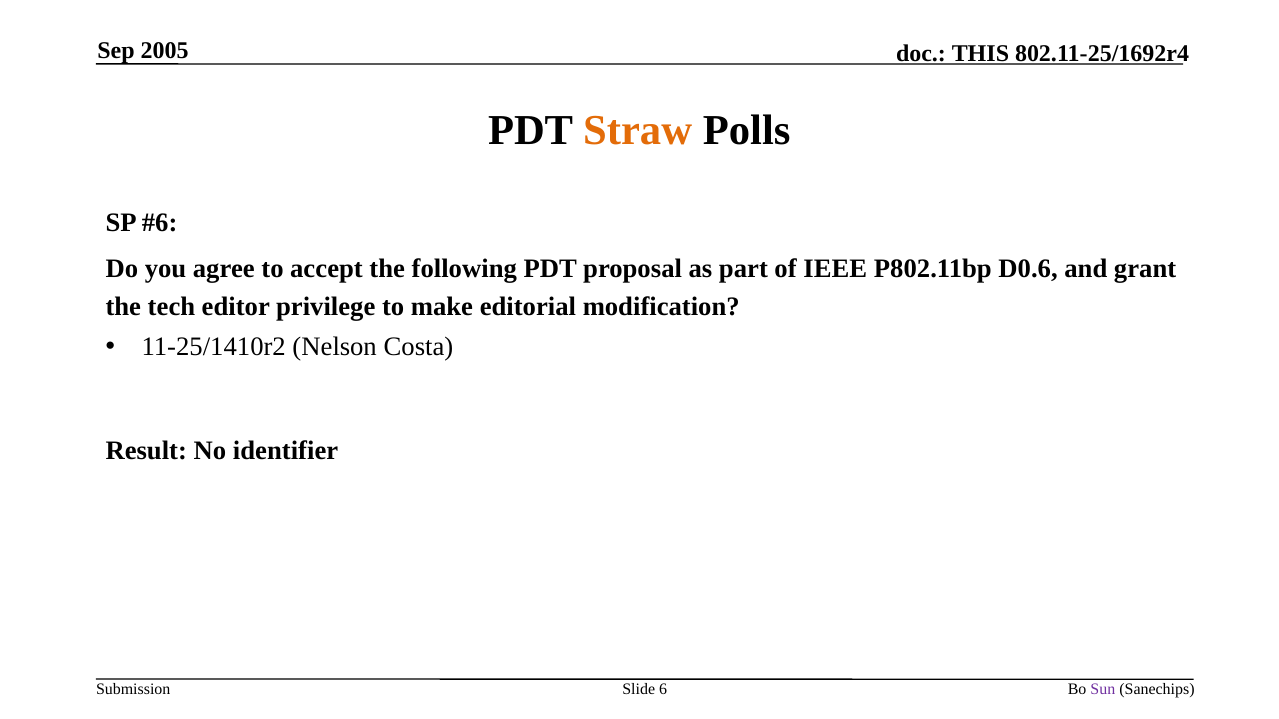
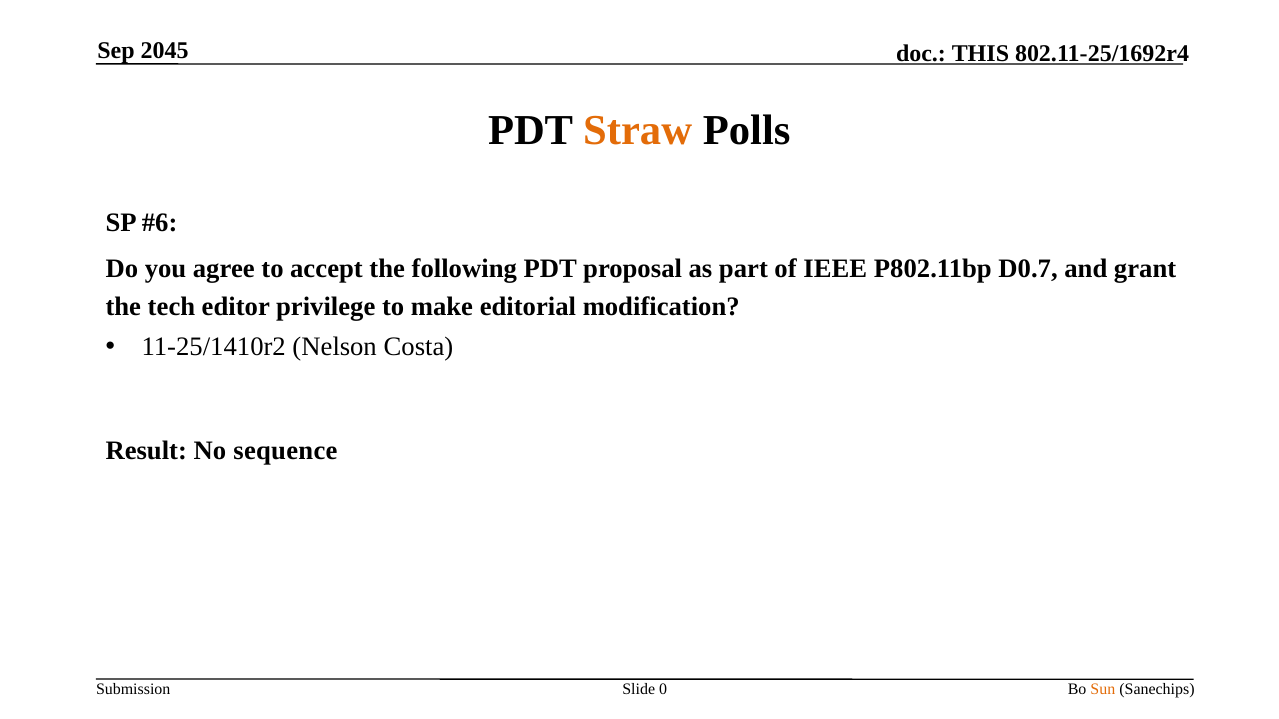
2005: 2005 -> 2045
D0.6: D0.6 -> D0.7
identifier: identifier -> sequence
6: 6 -> 0
Sun colour: purple -> orange
